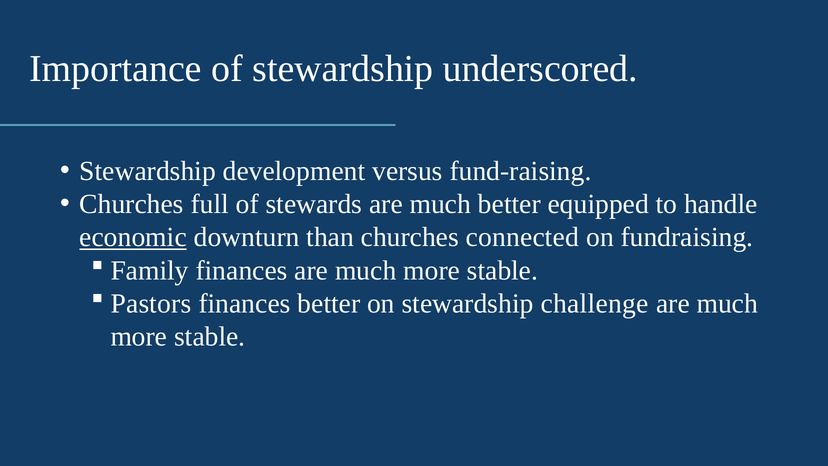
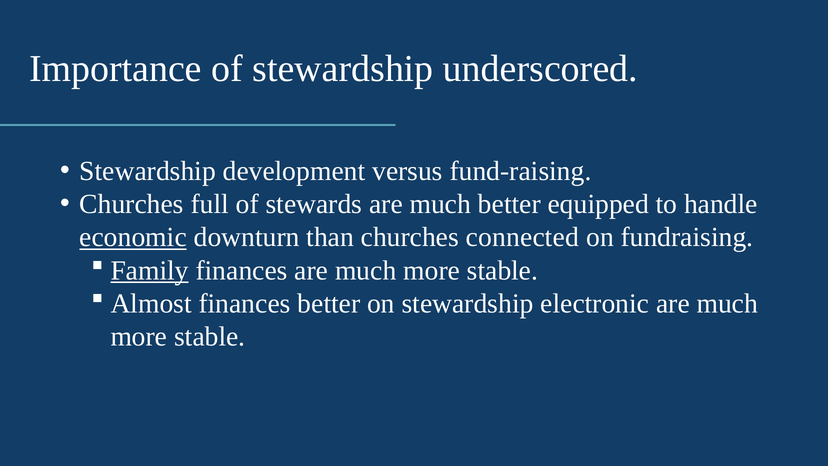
Family underline: none -> present
Pastors: Pastors -> Almost
challenge: challenge -> electronic
